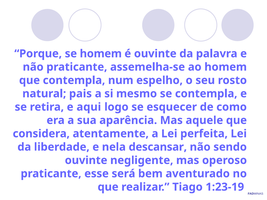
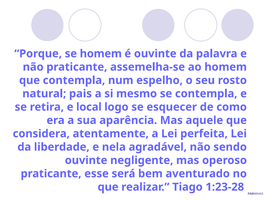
aqui: aqui -> local
descansar: descansar -> agradável
1:23-19: 1:23-19 -> 1:23-28
